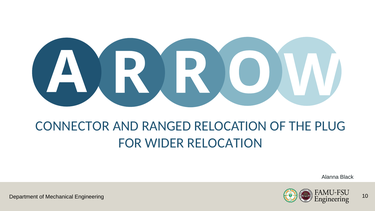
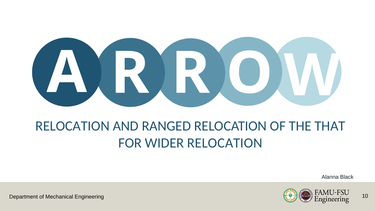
CONNECTOR at (72, 126): CONNECTOR -> RELOCATION
PLUG: PLUG -> THAT
